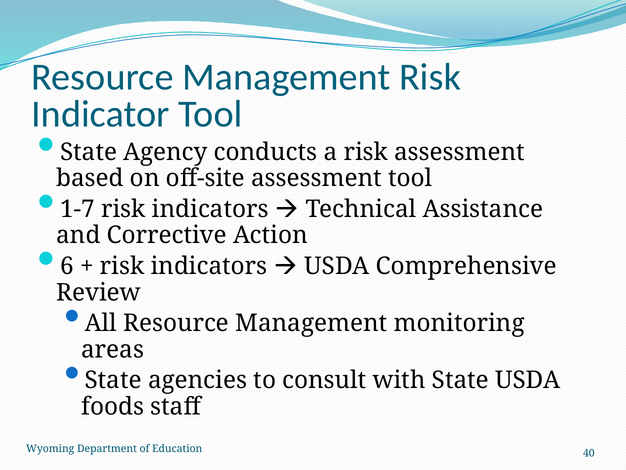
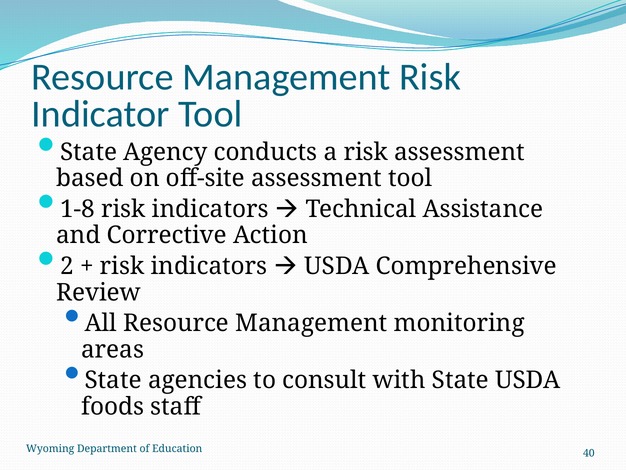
1-7: 1-7 -> 1-8
6: 6 -> 2
